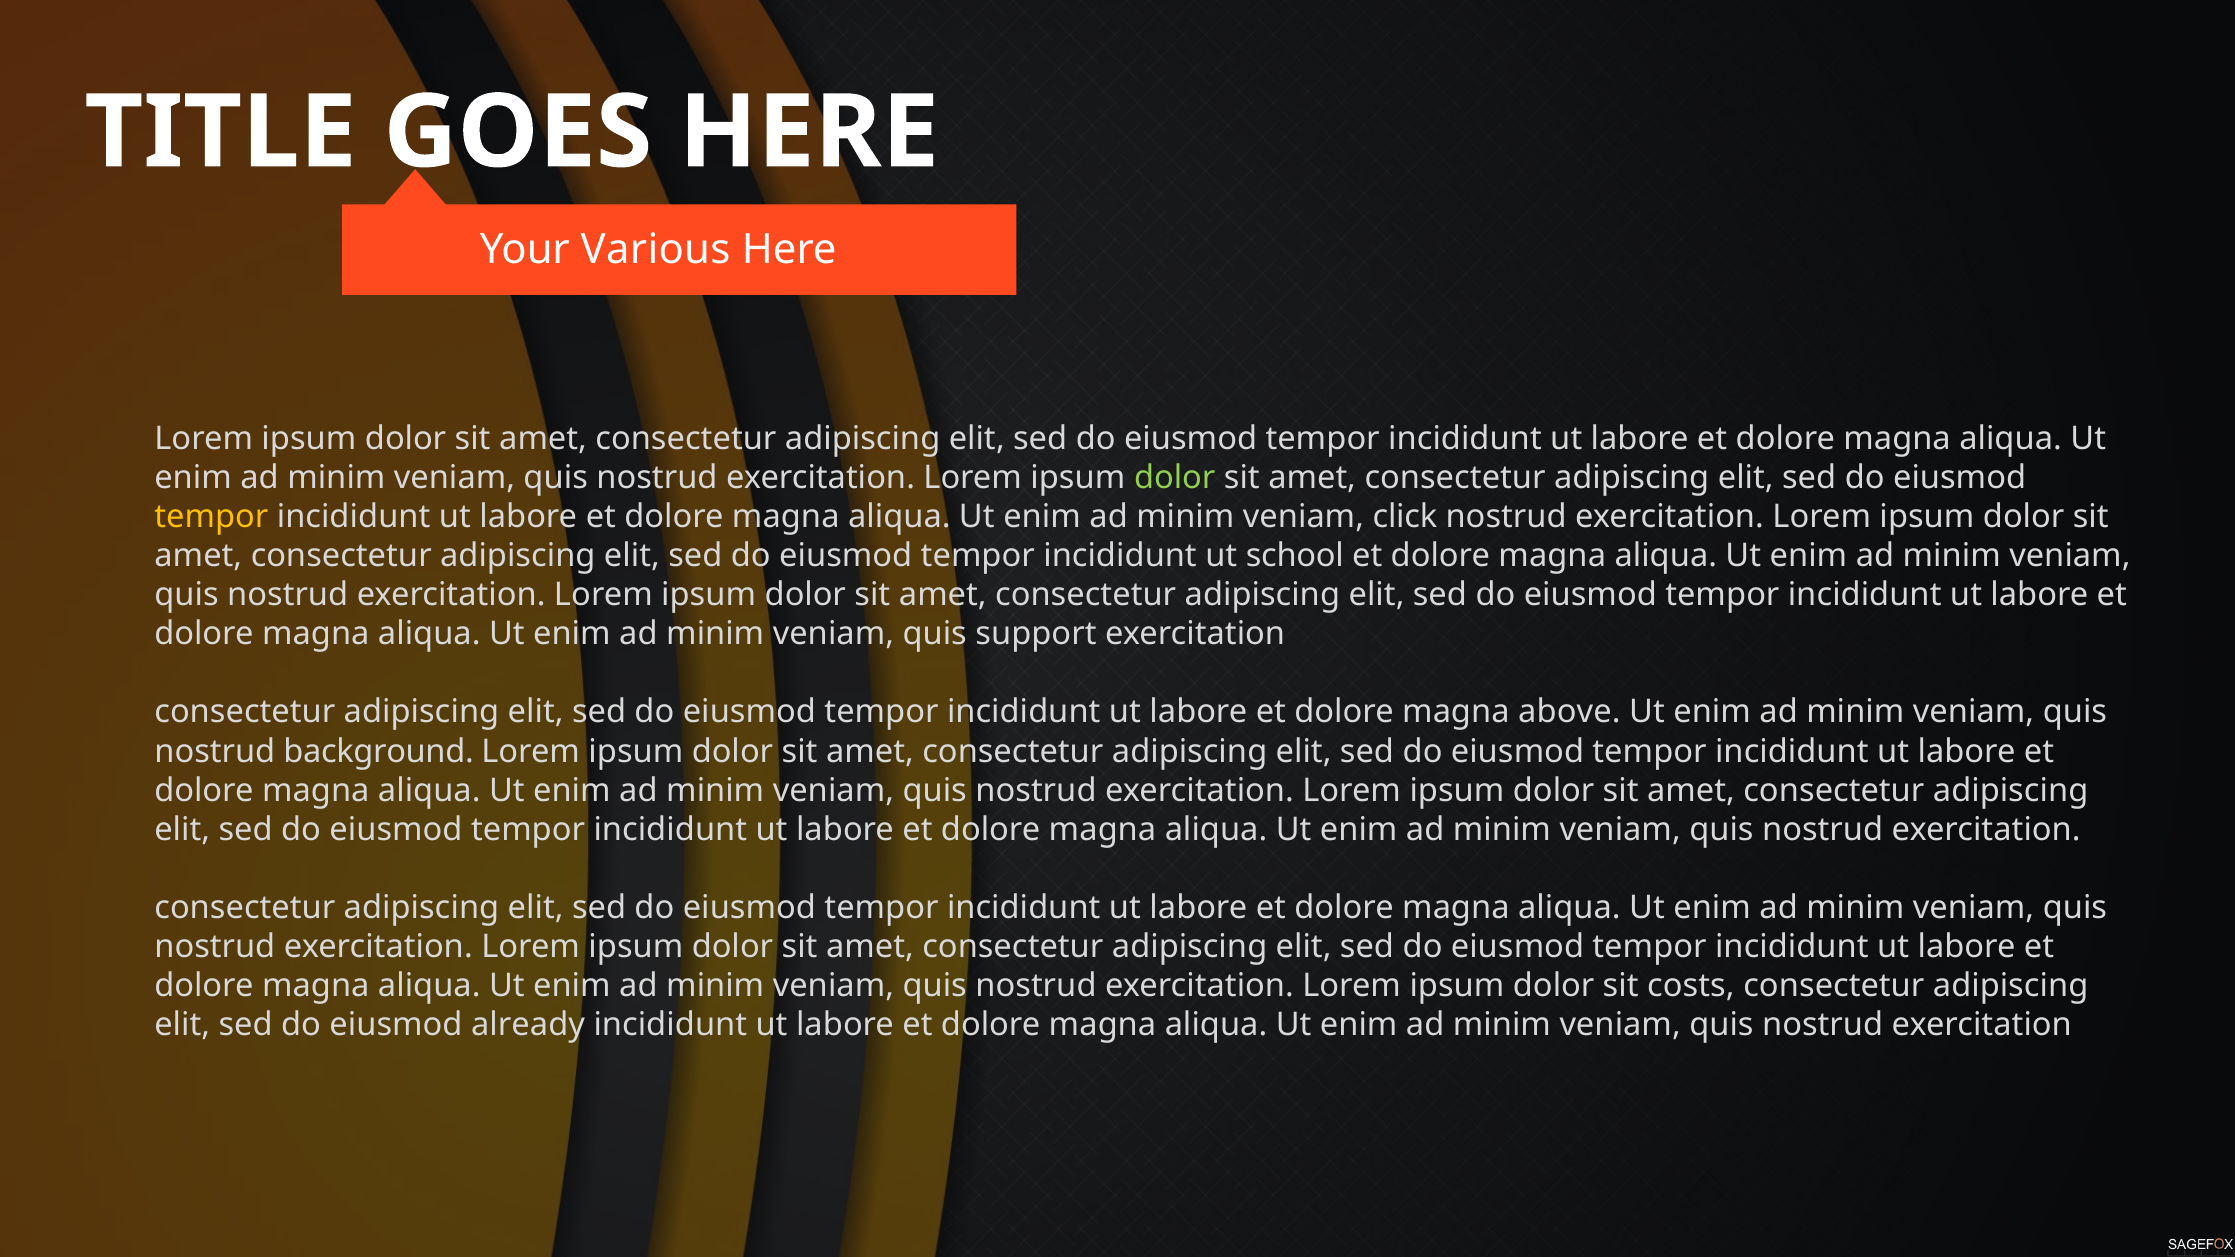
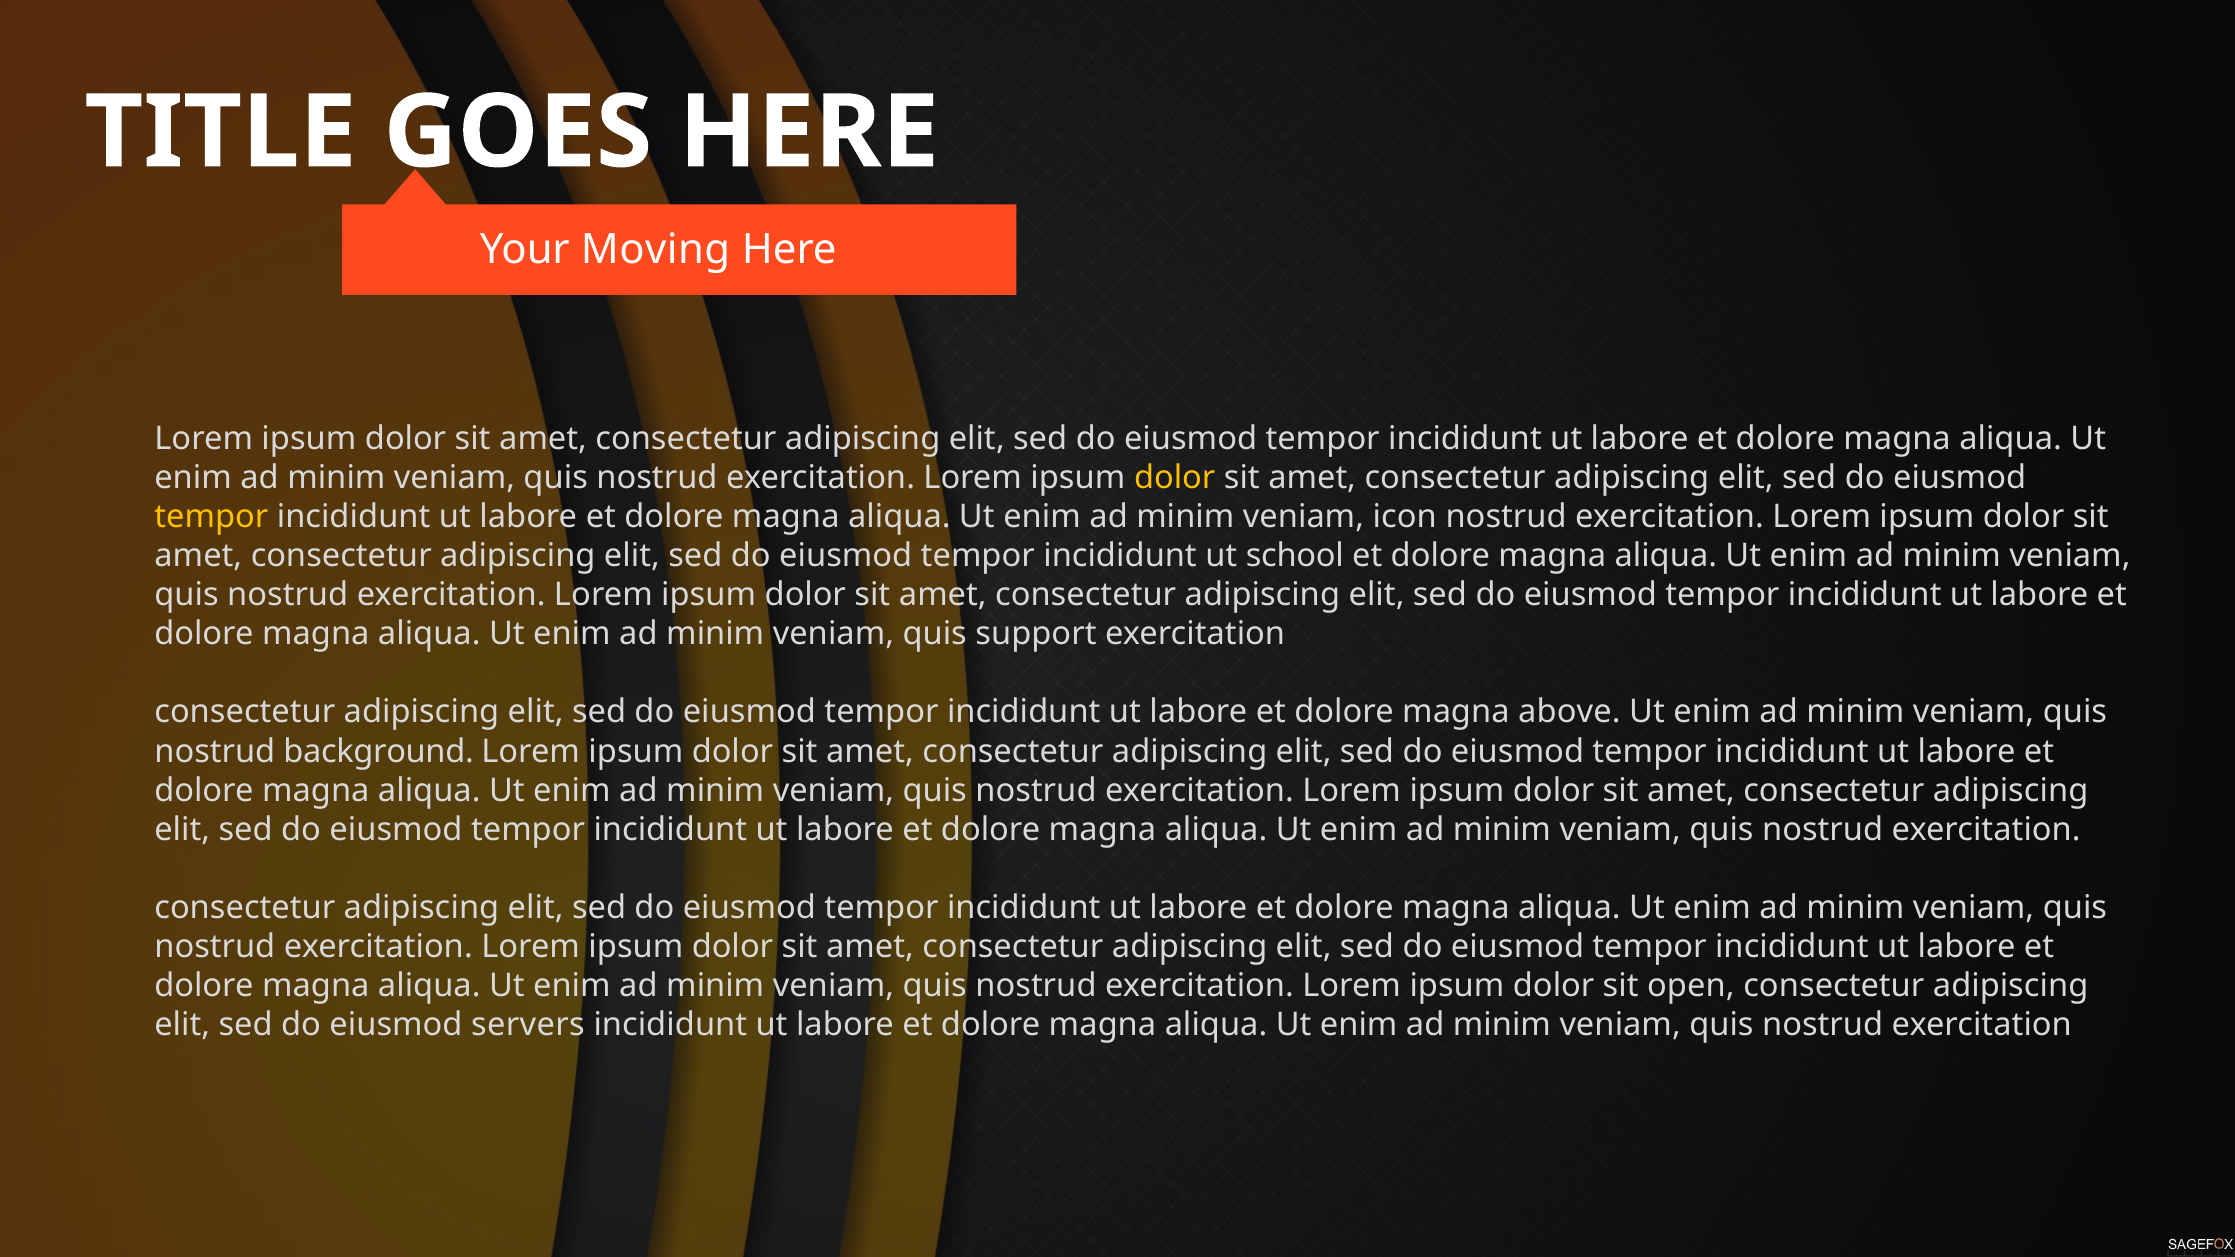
Various: Various -> Moving
dolor at (1175, 477) colour: light green -> yellow
click: click -> icon
costs: costs -> open
already: already -> servers
